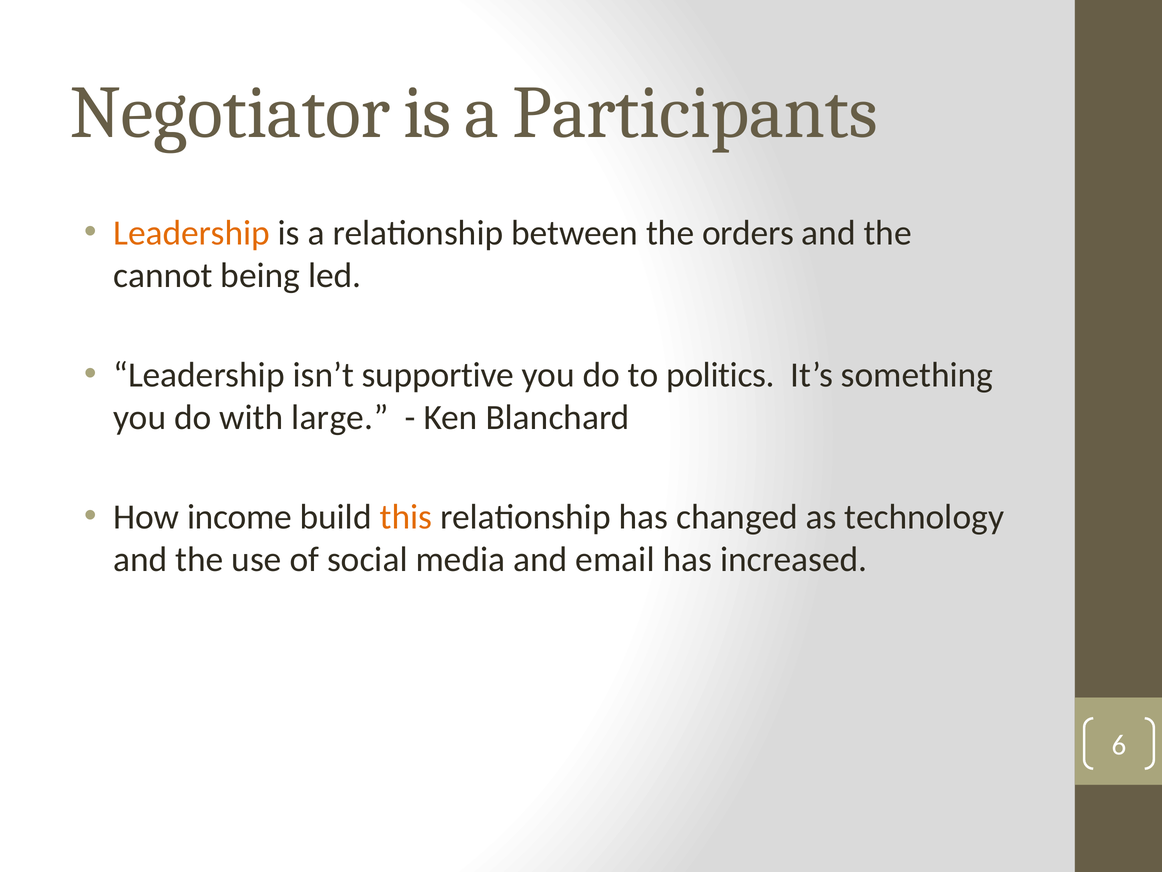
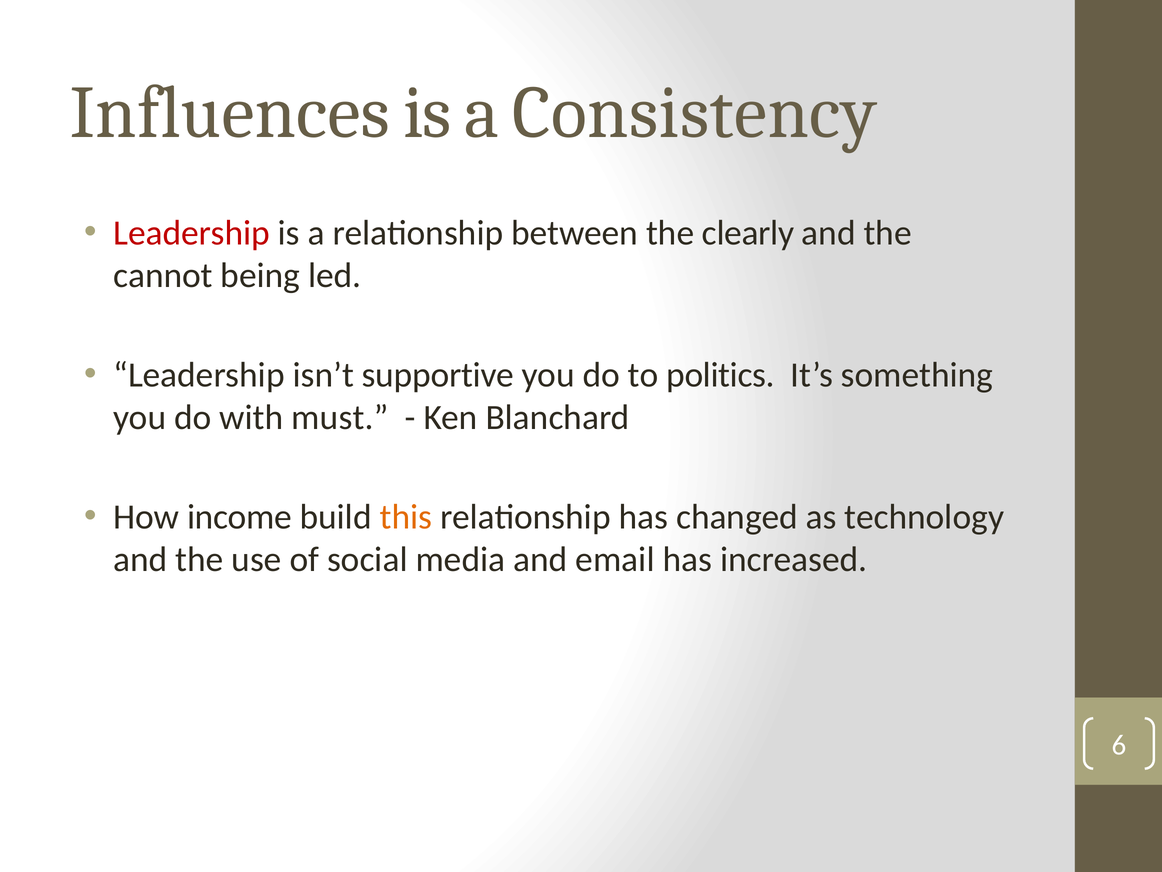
Negotiator: Negotiator -> Influences
Participants: Participants -> Consistency
Leadership at (192, 233) colour: orange -> red
orders: orders -> clearly
large: large -> must
